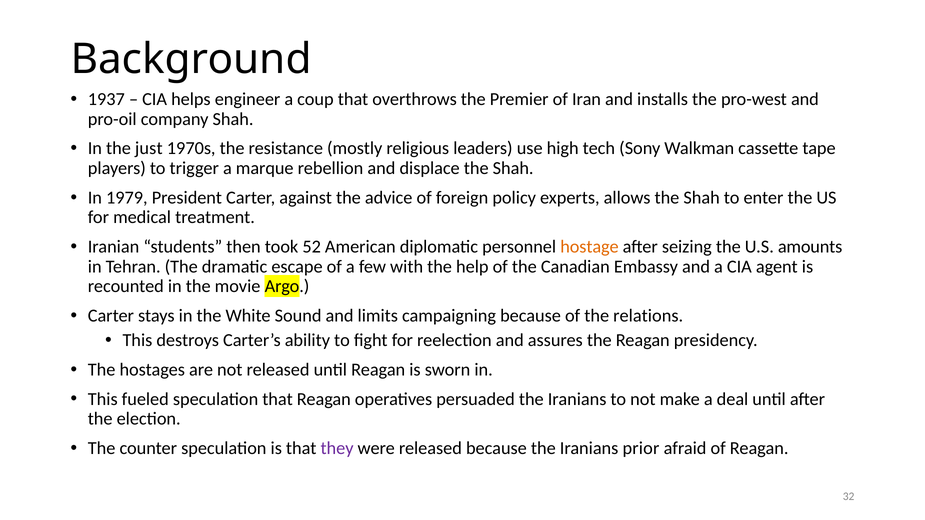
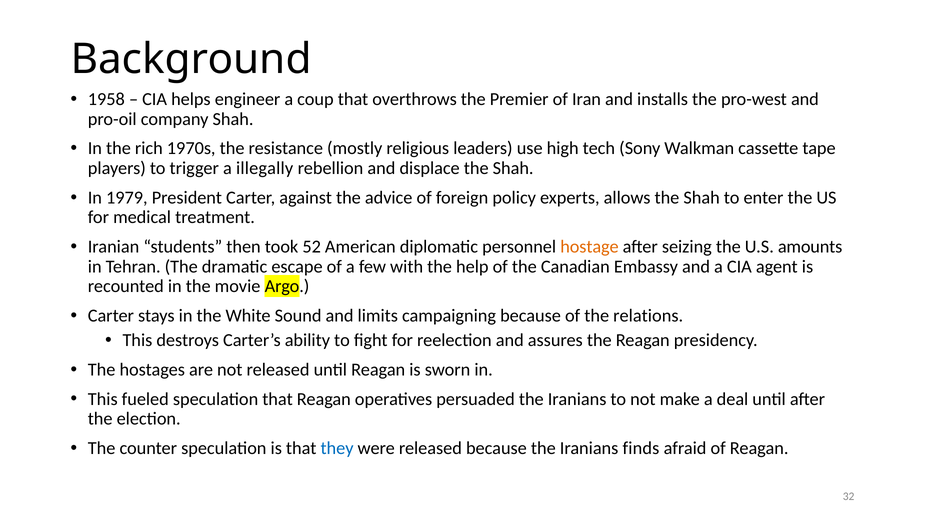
1937: 1937 -> 1958
just: just -> rich
marque: marque -> illegally
they colour: purple -> blue
prior: prior -> finds
